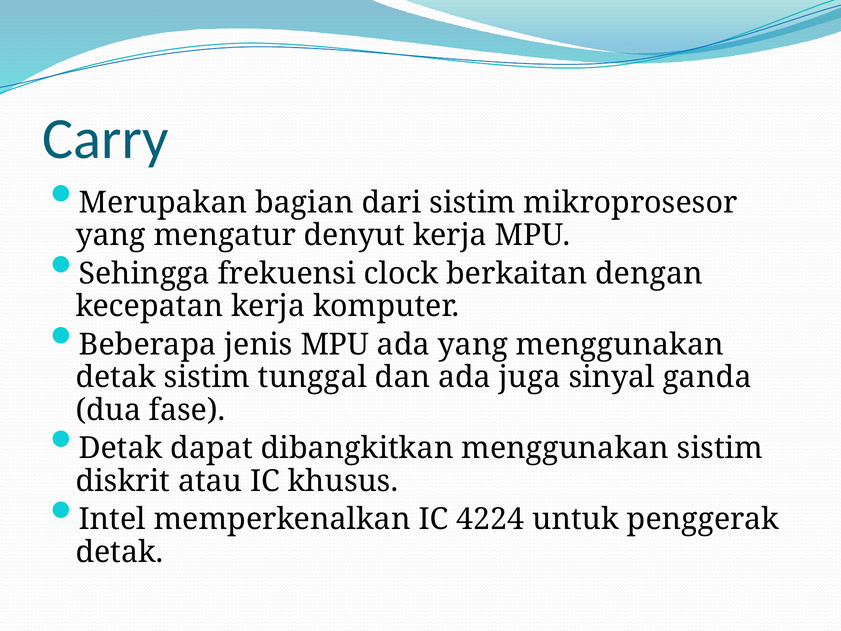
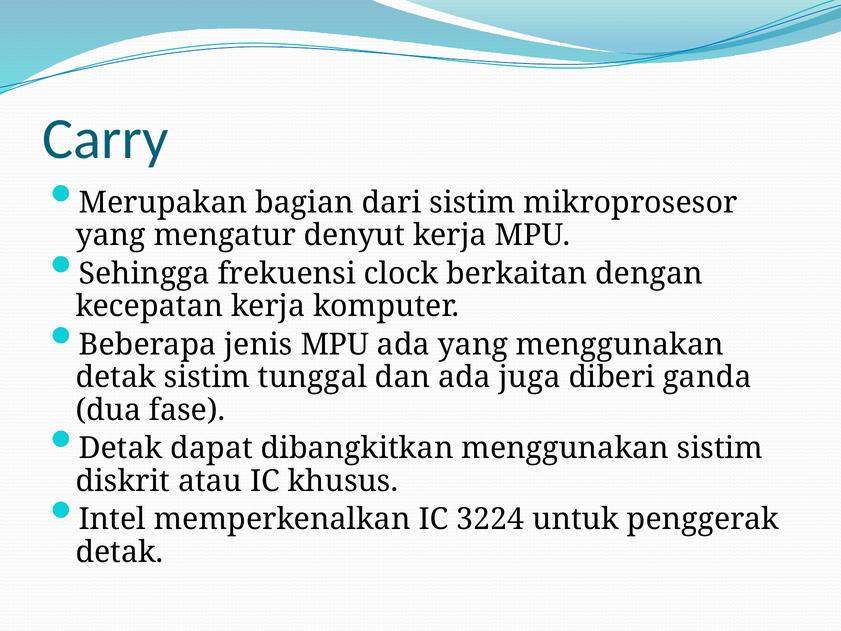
sinyal: sinyal -> diberi
4224: 4224 -> 3224
